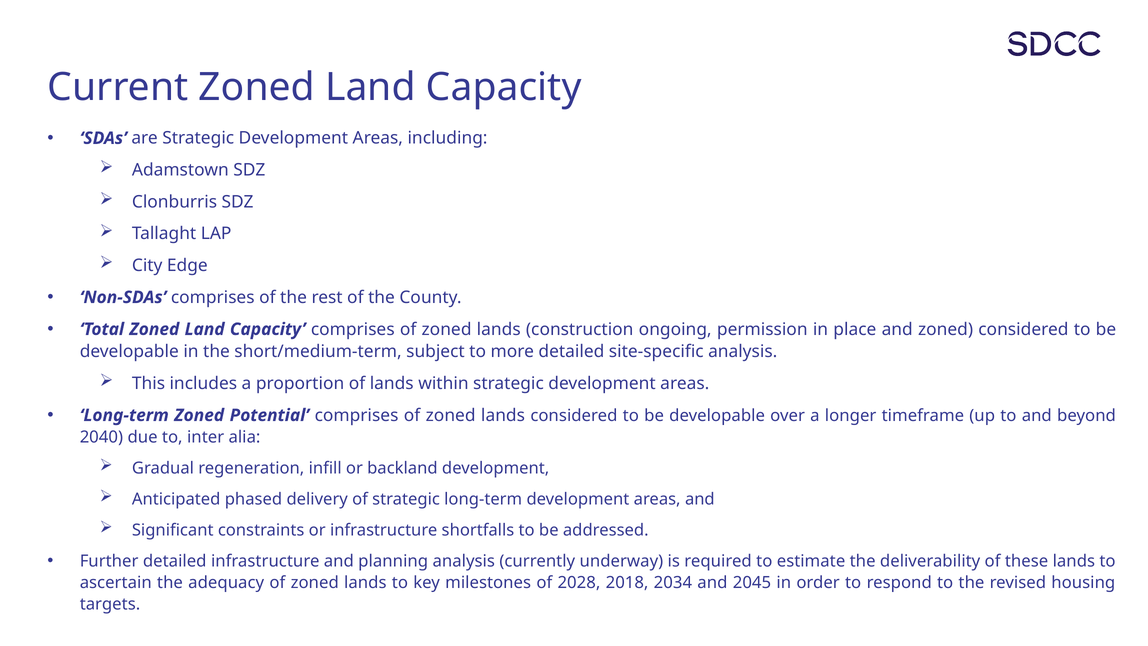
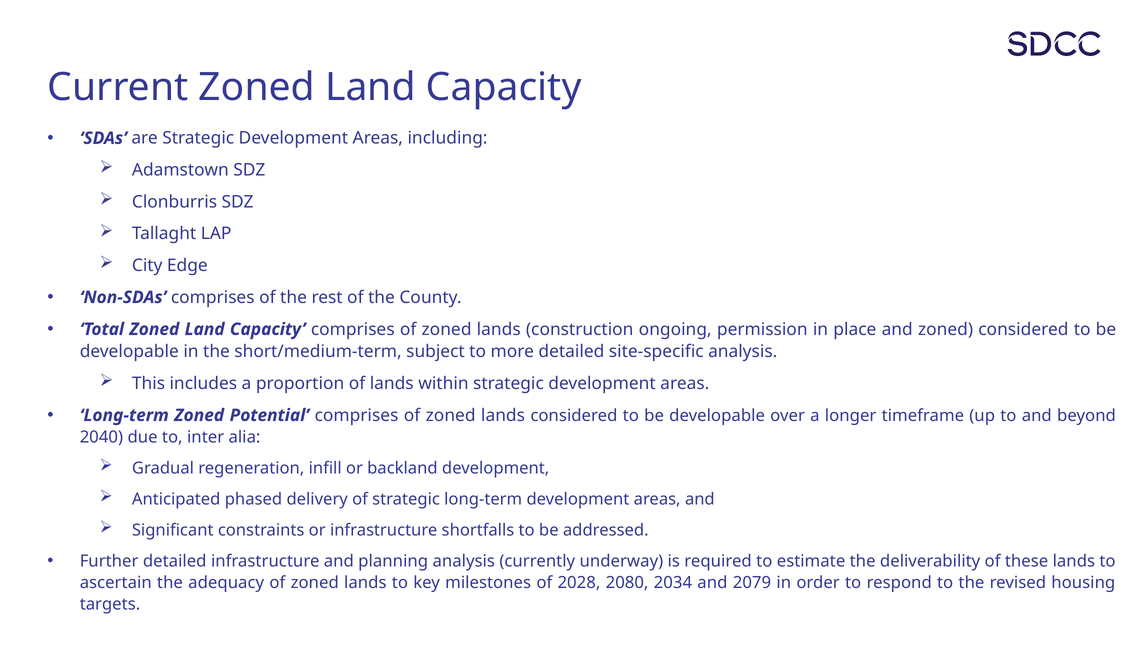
2018: 2018 -> 2080
2045: 2045 -> 2079
